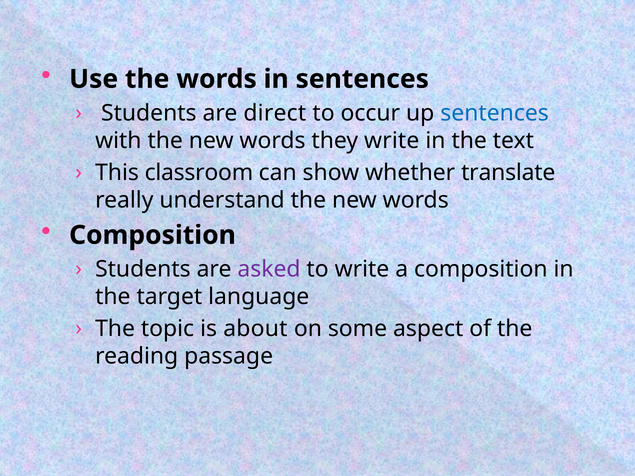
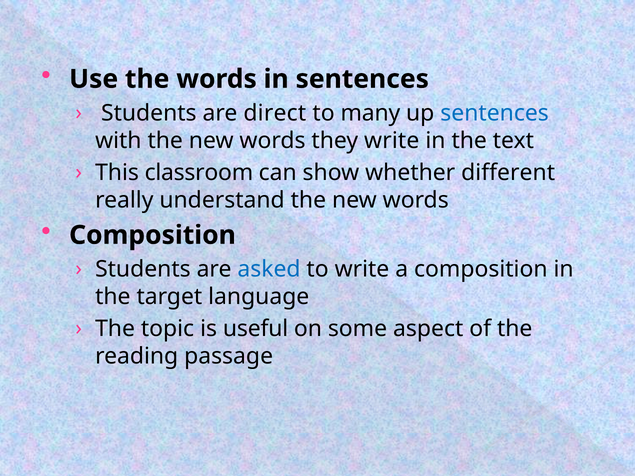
occur: occur -> many
translate: translate -> different
asked colour: purple -> blue
about: about -> useful
